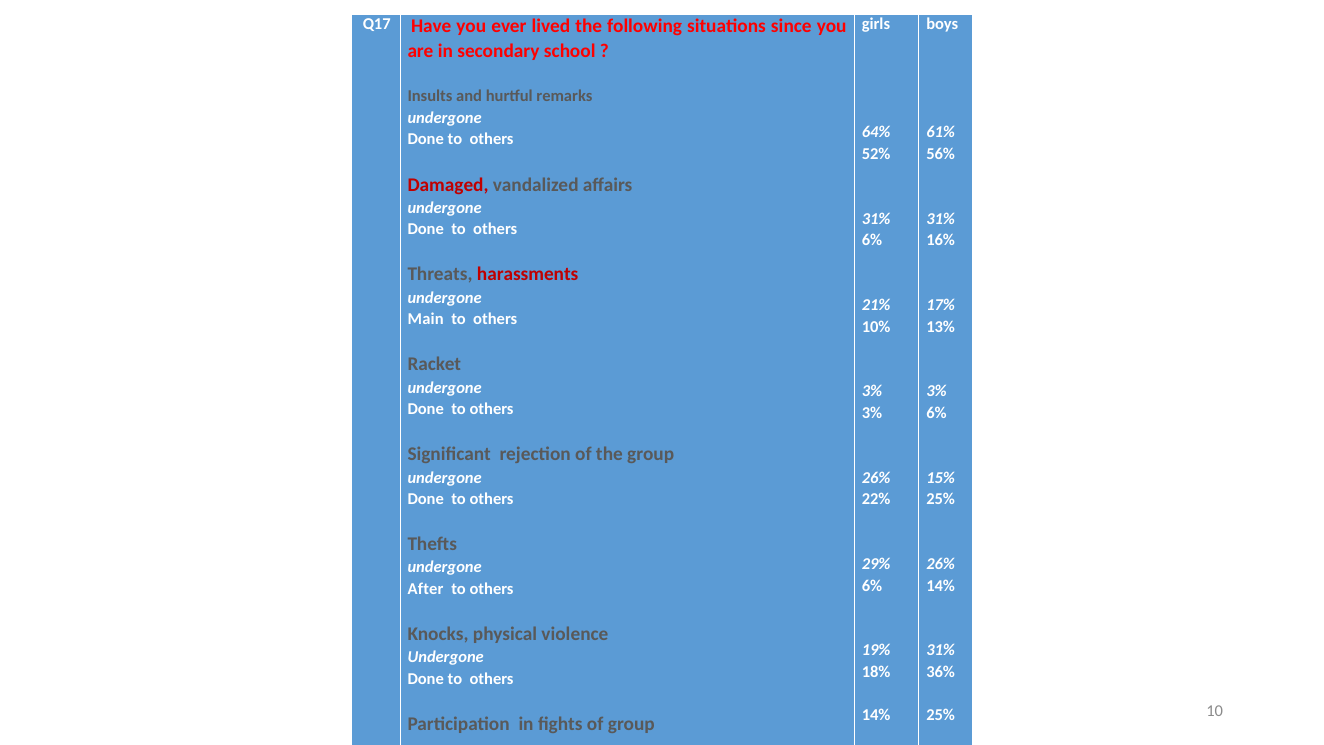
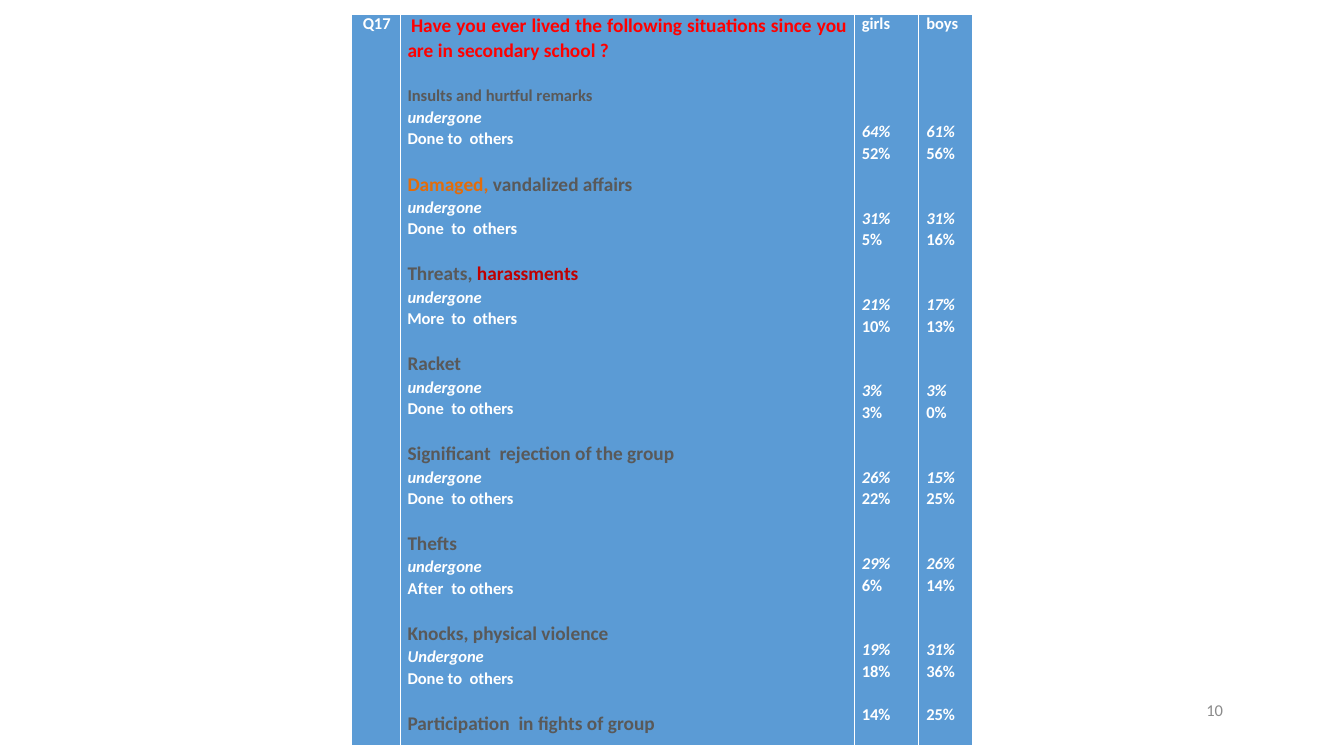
Damaged colour: red -> orange
6% at (872, 240): 6% -> 5%
Main: Main -> More
6% at (936, 413): 6% -> 0%
